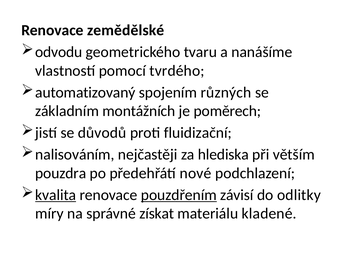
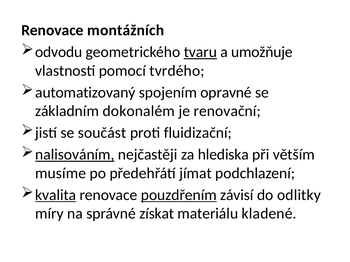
zemědělské: zemědělské -> montážních
tvaru underline: none -> present
nanášíme: nanášíme -> umožňuje
různých: různých -> opravné
montážních: montážních -> dokonalém
poměrech: poměrech -> renovační
důvodů: důvodů -> součást
nalisováním underline: none -> present
pouzdra: pouzdra -> musíme
nové: nové -> jímat
